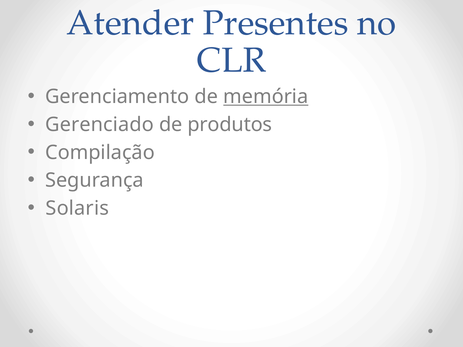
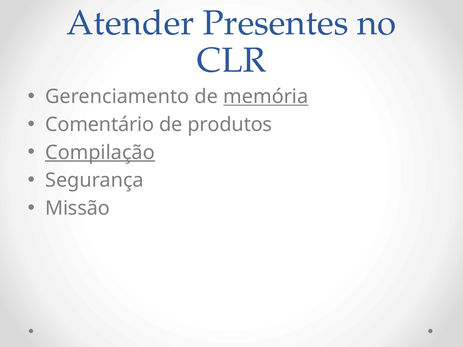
Gerenciado: Gerenciado -> Comentário
Compilação underline: none -> present
Solaris: Solaris -> Missão
